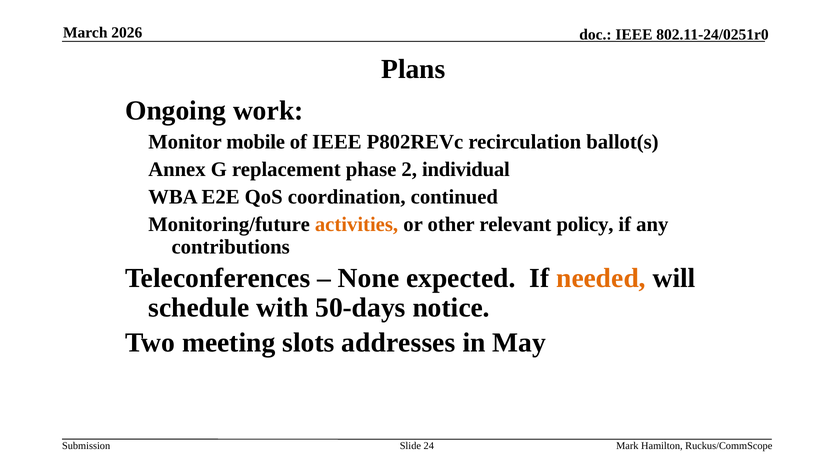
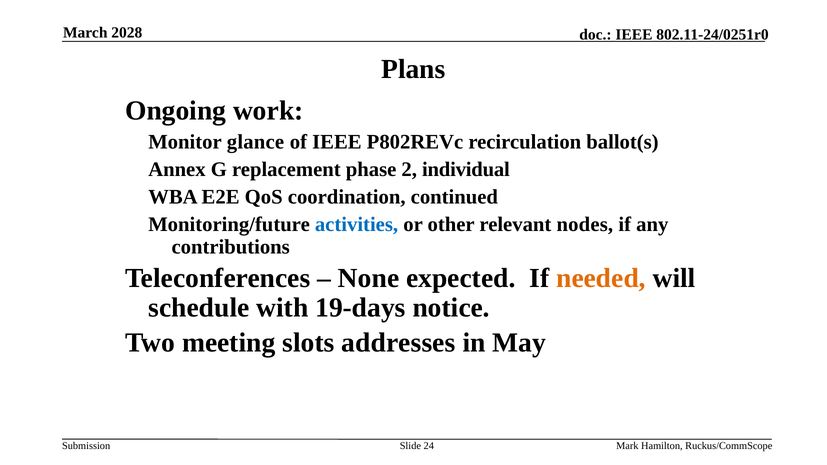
2026: 2026 -> 2028
mobile: mobile -> glance
activities colour: orange -> blue
policy: policy -> nodes
50-days: 50-days -> 19-days
